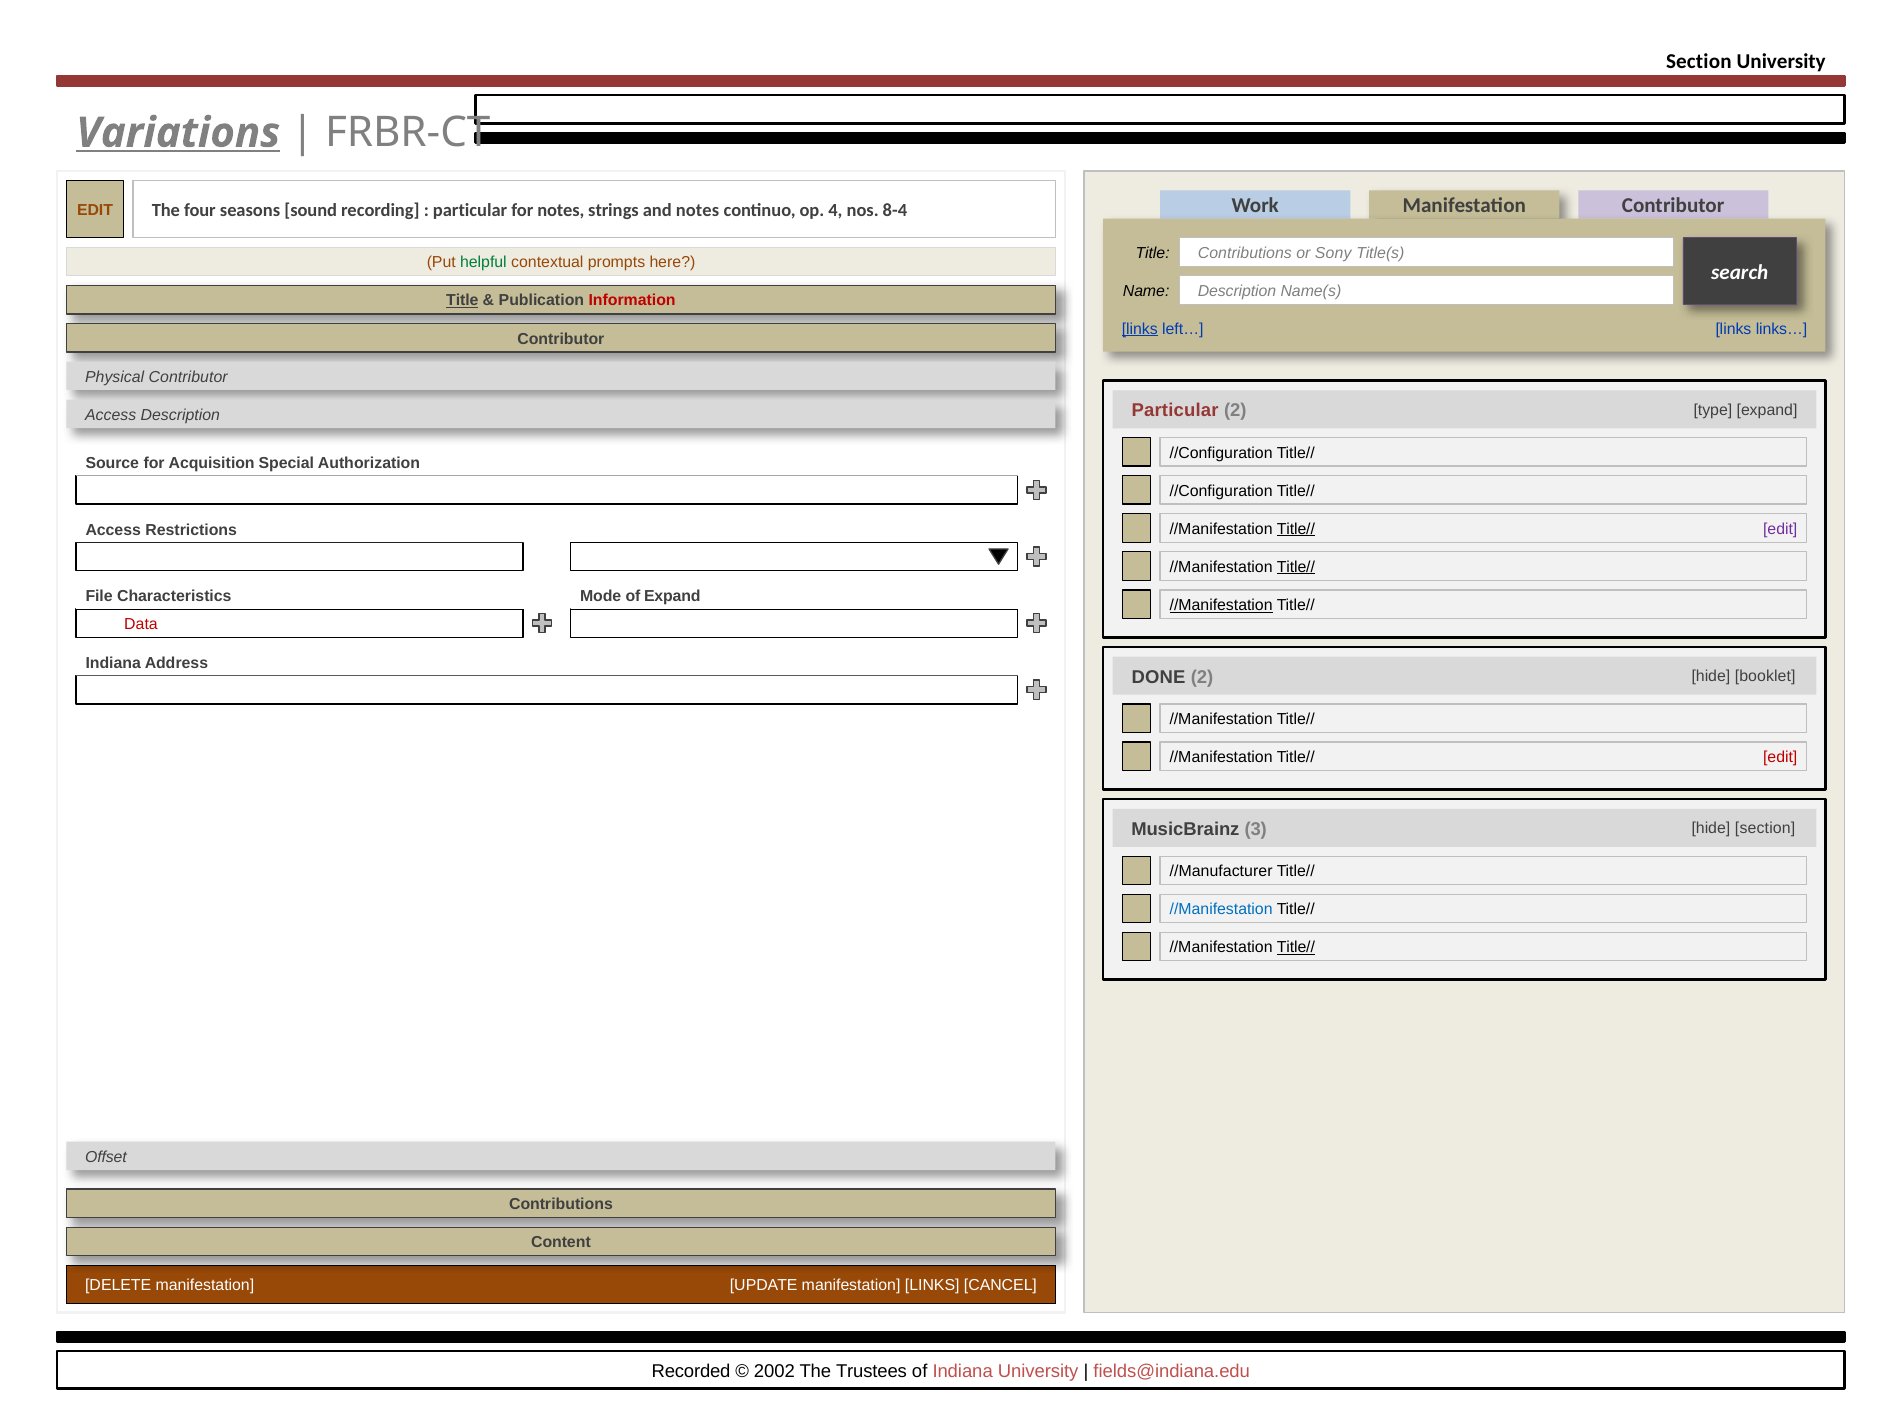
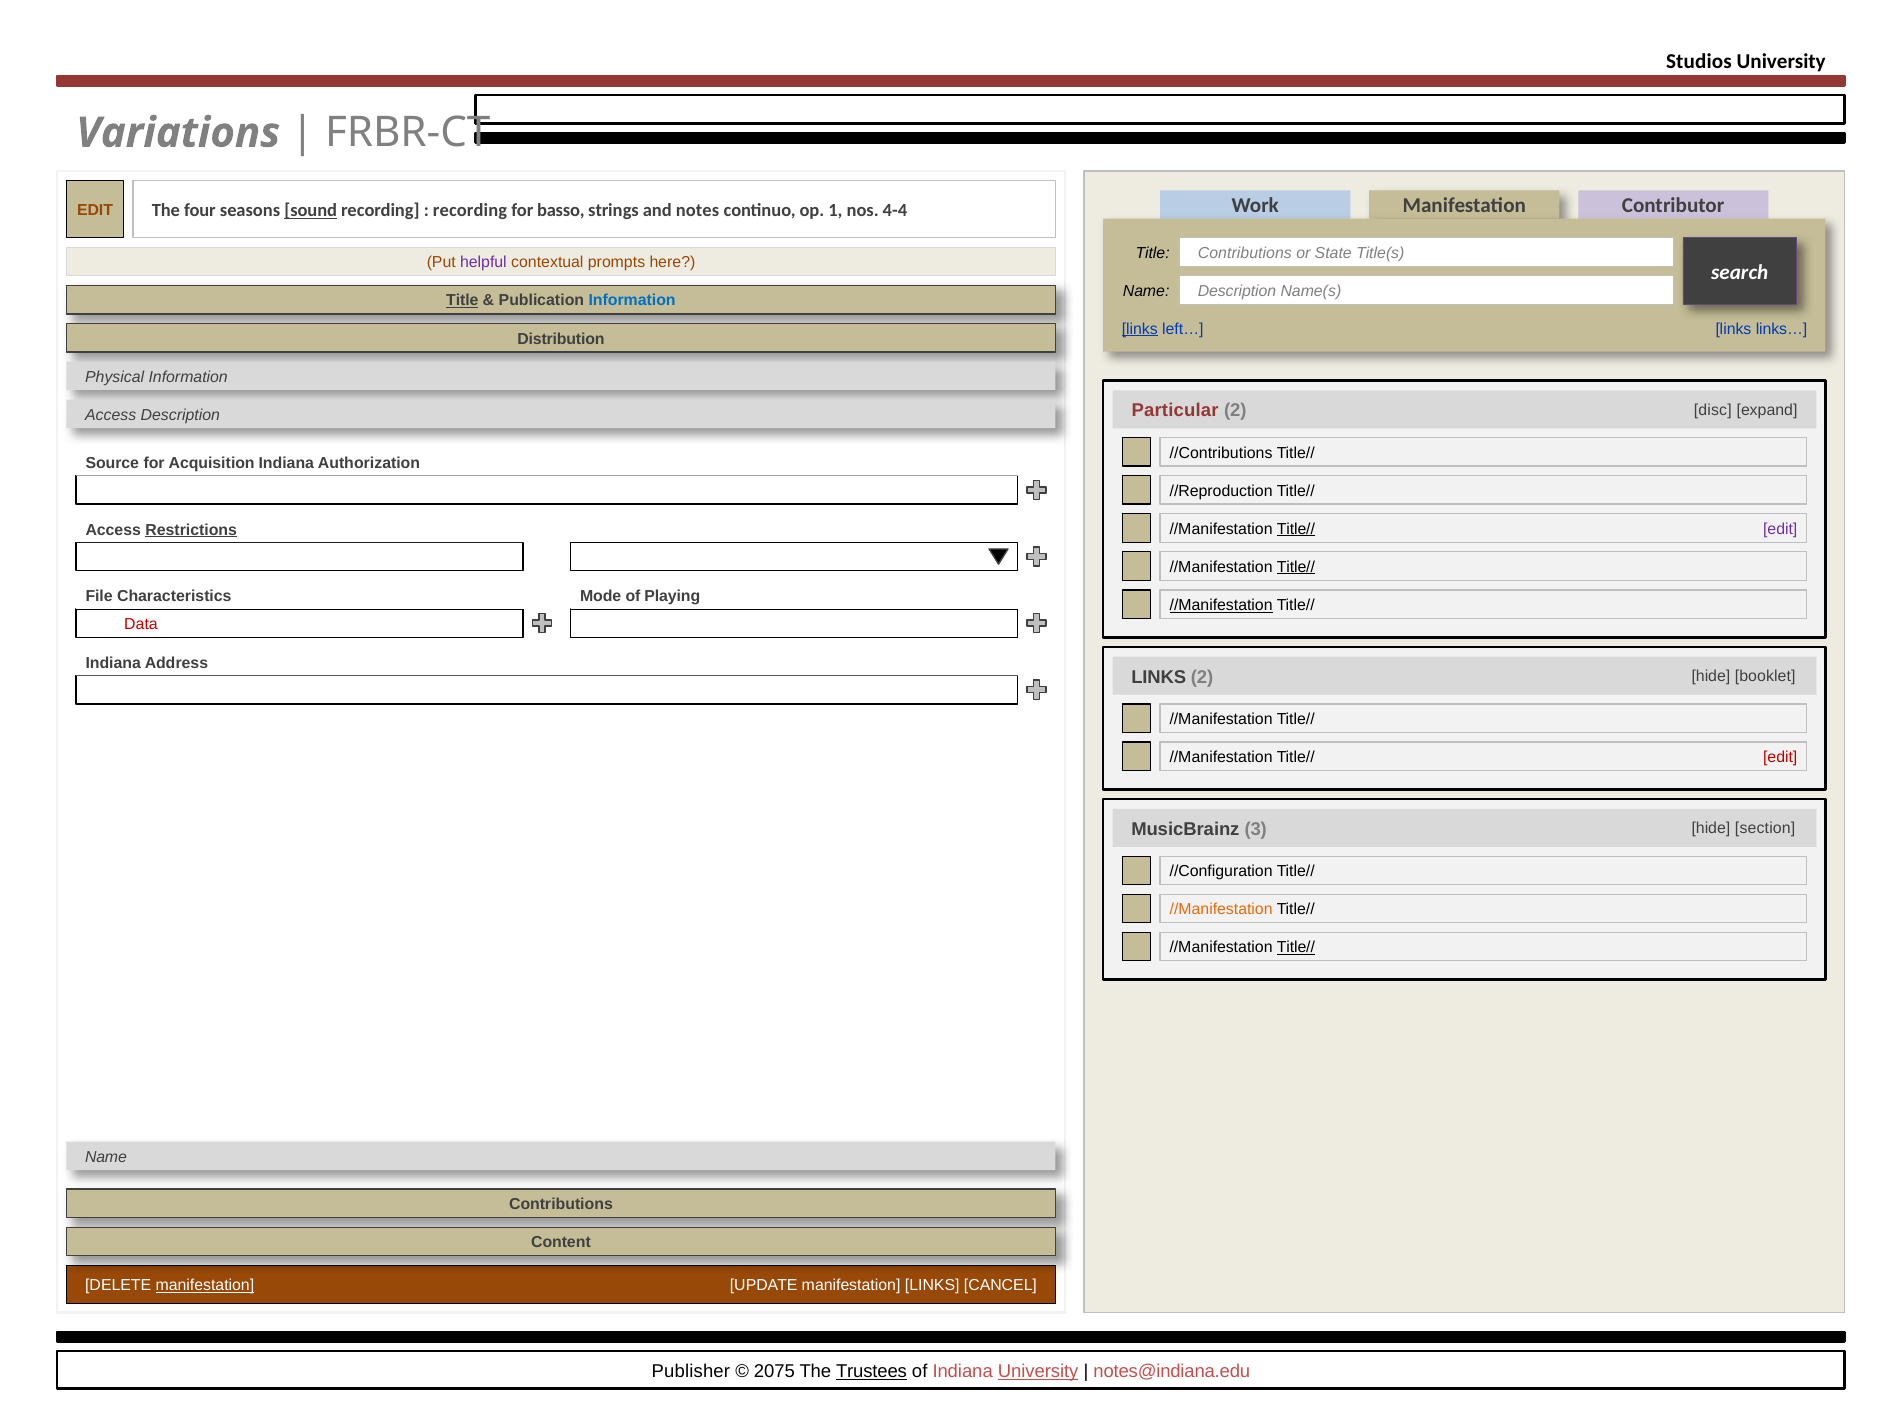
Section at (1699, 61): Section -> Studios
Variations underline: present -> none
sound underline: none -> present
particular at (470, 210): particular -> recording
for notes: notes -> basso
4: 4 -> 1
8-4: 8-4 -> 4-4
Sony: Sony -> State
helpful colour: green -> purple
Information at (632, 301) colour: red -> blue
Contributor at (561, 339): Contributor -> Distribution
Physical Contributor: Contributor -> Information
type: type -> disc
//Configuration at (1221, 453): //Configuration -> //Contributions
Acquisition Special: Special -> Indiana
//Configuration at (1221, 491): //Configuration -> //Reproduction
Restrictions underline: none -> present
of Expand: Expand -> Playing
DONE at (1159, 677): DONE -> LINKS
//Manufacturer: //Manufacturer -> //Configuration
//Manifestation at (1221, 909) colour: blue -> orange
Offset at (106, 1157): Offset -> Name
manifestation at (205, 1285) underline: none -> present
Recorded: Recorded -> Publisher
2002: 2002 -> 2075
Trustees underline: none -> present
University at (1038, 1371) underline: none -> present
fields@indiana.edu: fields@indiana.edu -> notes@indiana.edu
